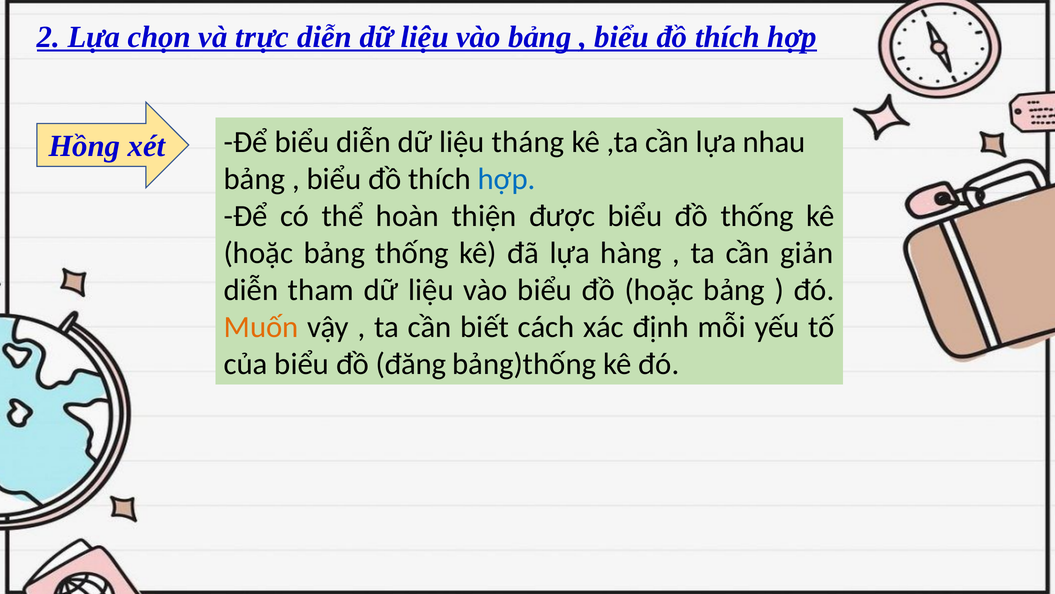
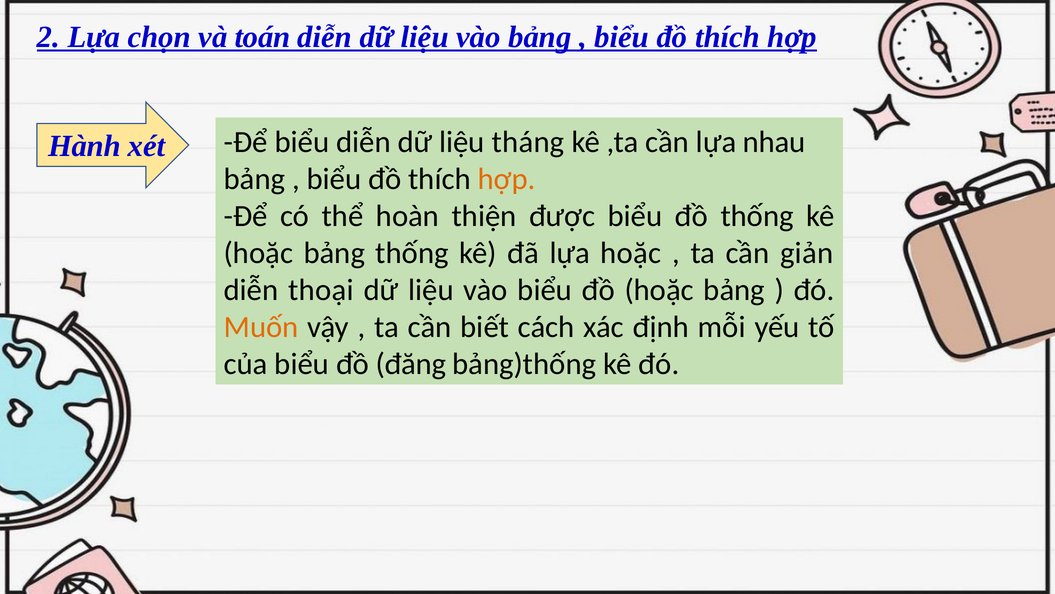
trực: trực -> toán
Hồng: Hồng -> Hành
hợp at (507, 179) colour: blue -> orange
lựa hàng: hàng -> hoặc
tham: tham -> thoại
